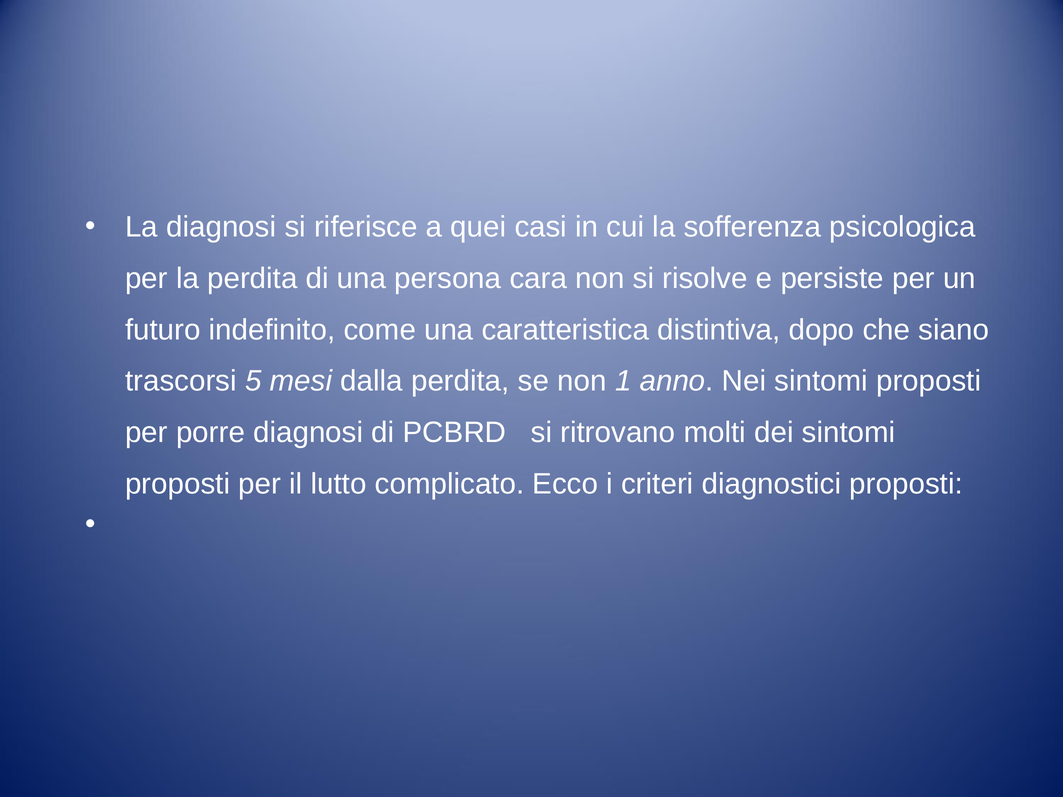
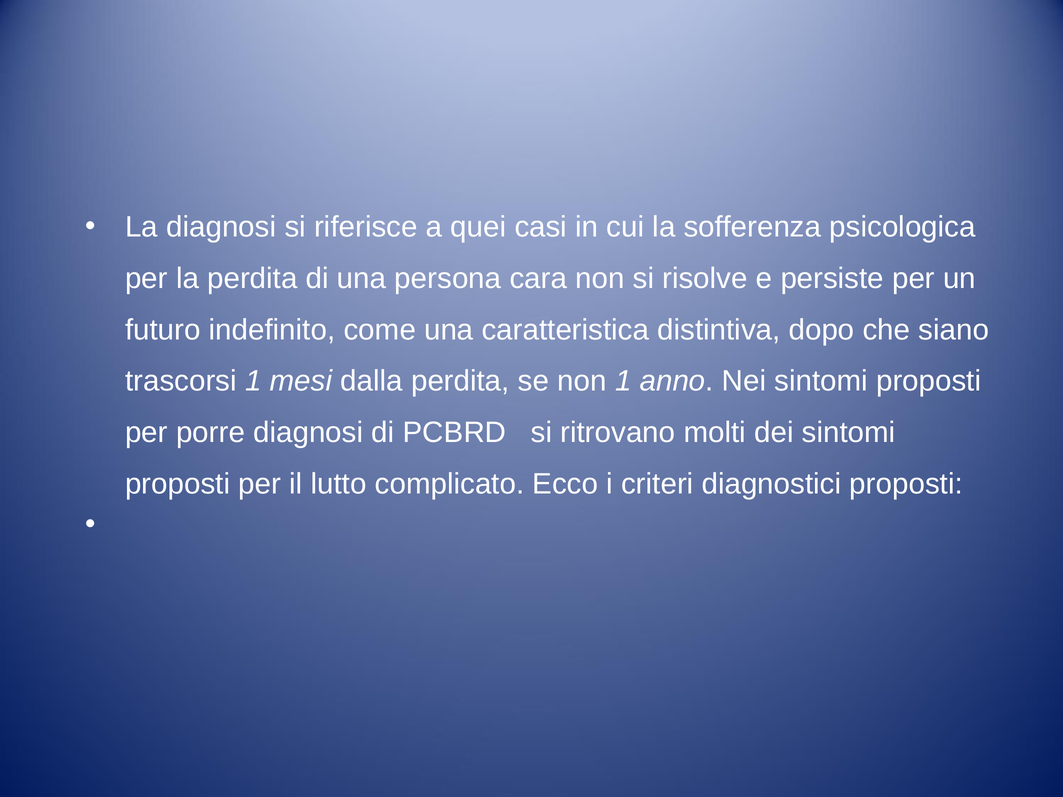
trascorsi 5: 5 -> 1
